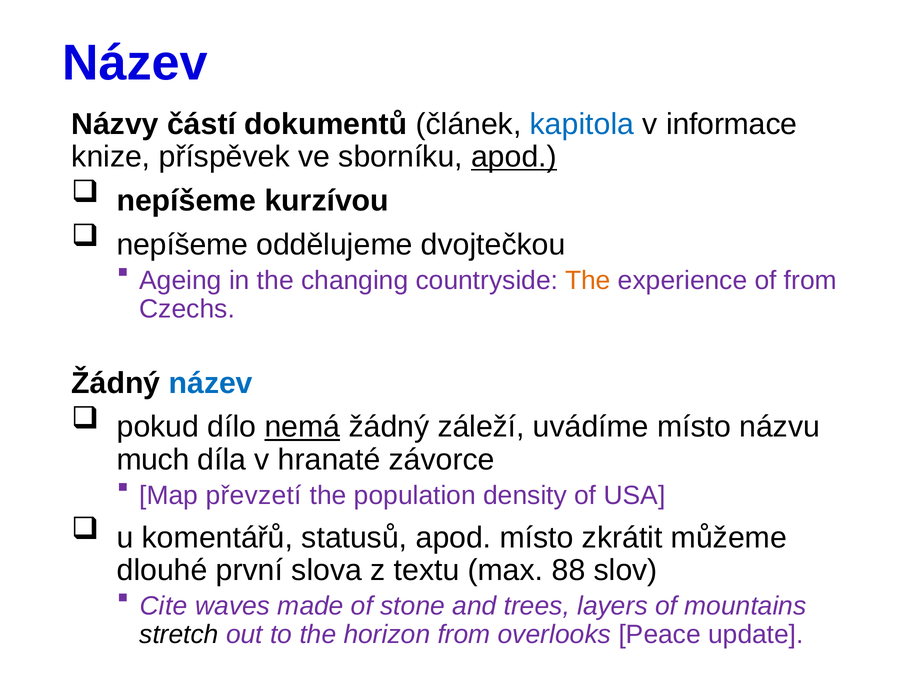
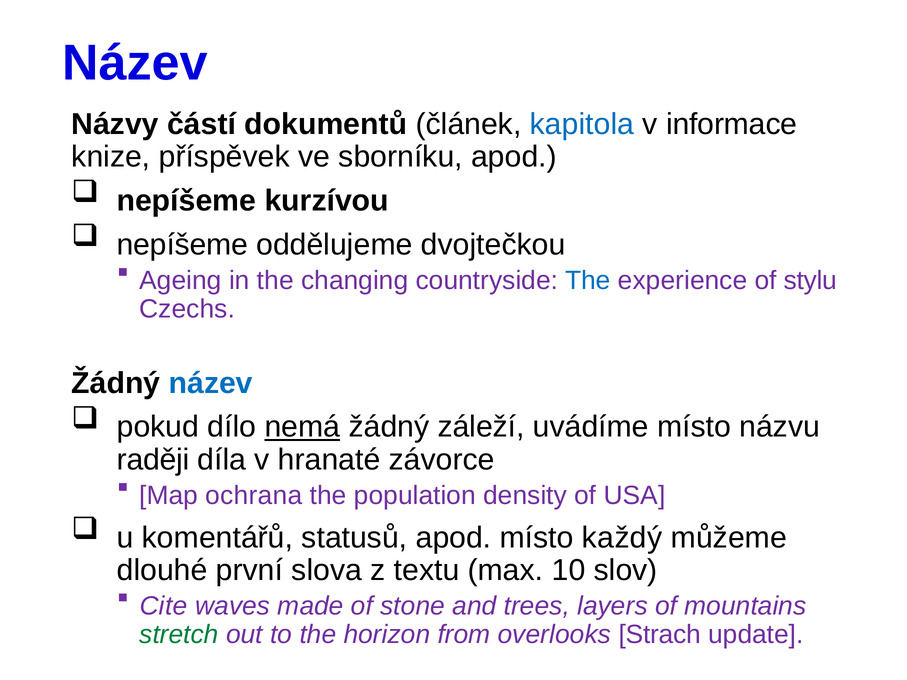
apod at (514, 157) underline: present -> none
The at (588, 280) colour: orange -> blue
of from: from -> stylu
much: much -> raději
převzetí: převzetí -> ochrana
zkrátit: zkrátit -> každý
88: 88 -> 10
stretch colour: black -> green
Peace: Peace -> Strach
